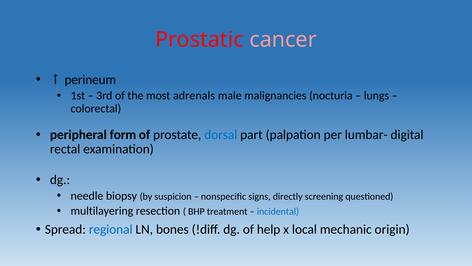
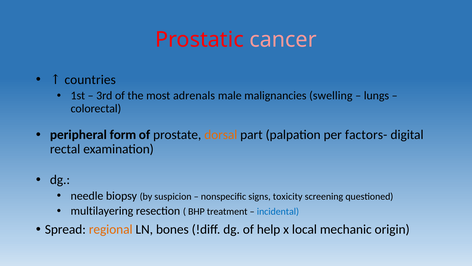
perineum: perineum -> countries
nocturia: nocturia -> swelling
dorsal colour: blue -> orange
lumbar-: lumbar- -> factors-
directly: directly -> toxicity
regional colour: blue -> orange
